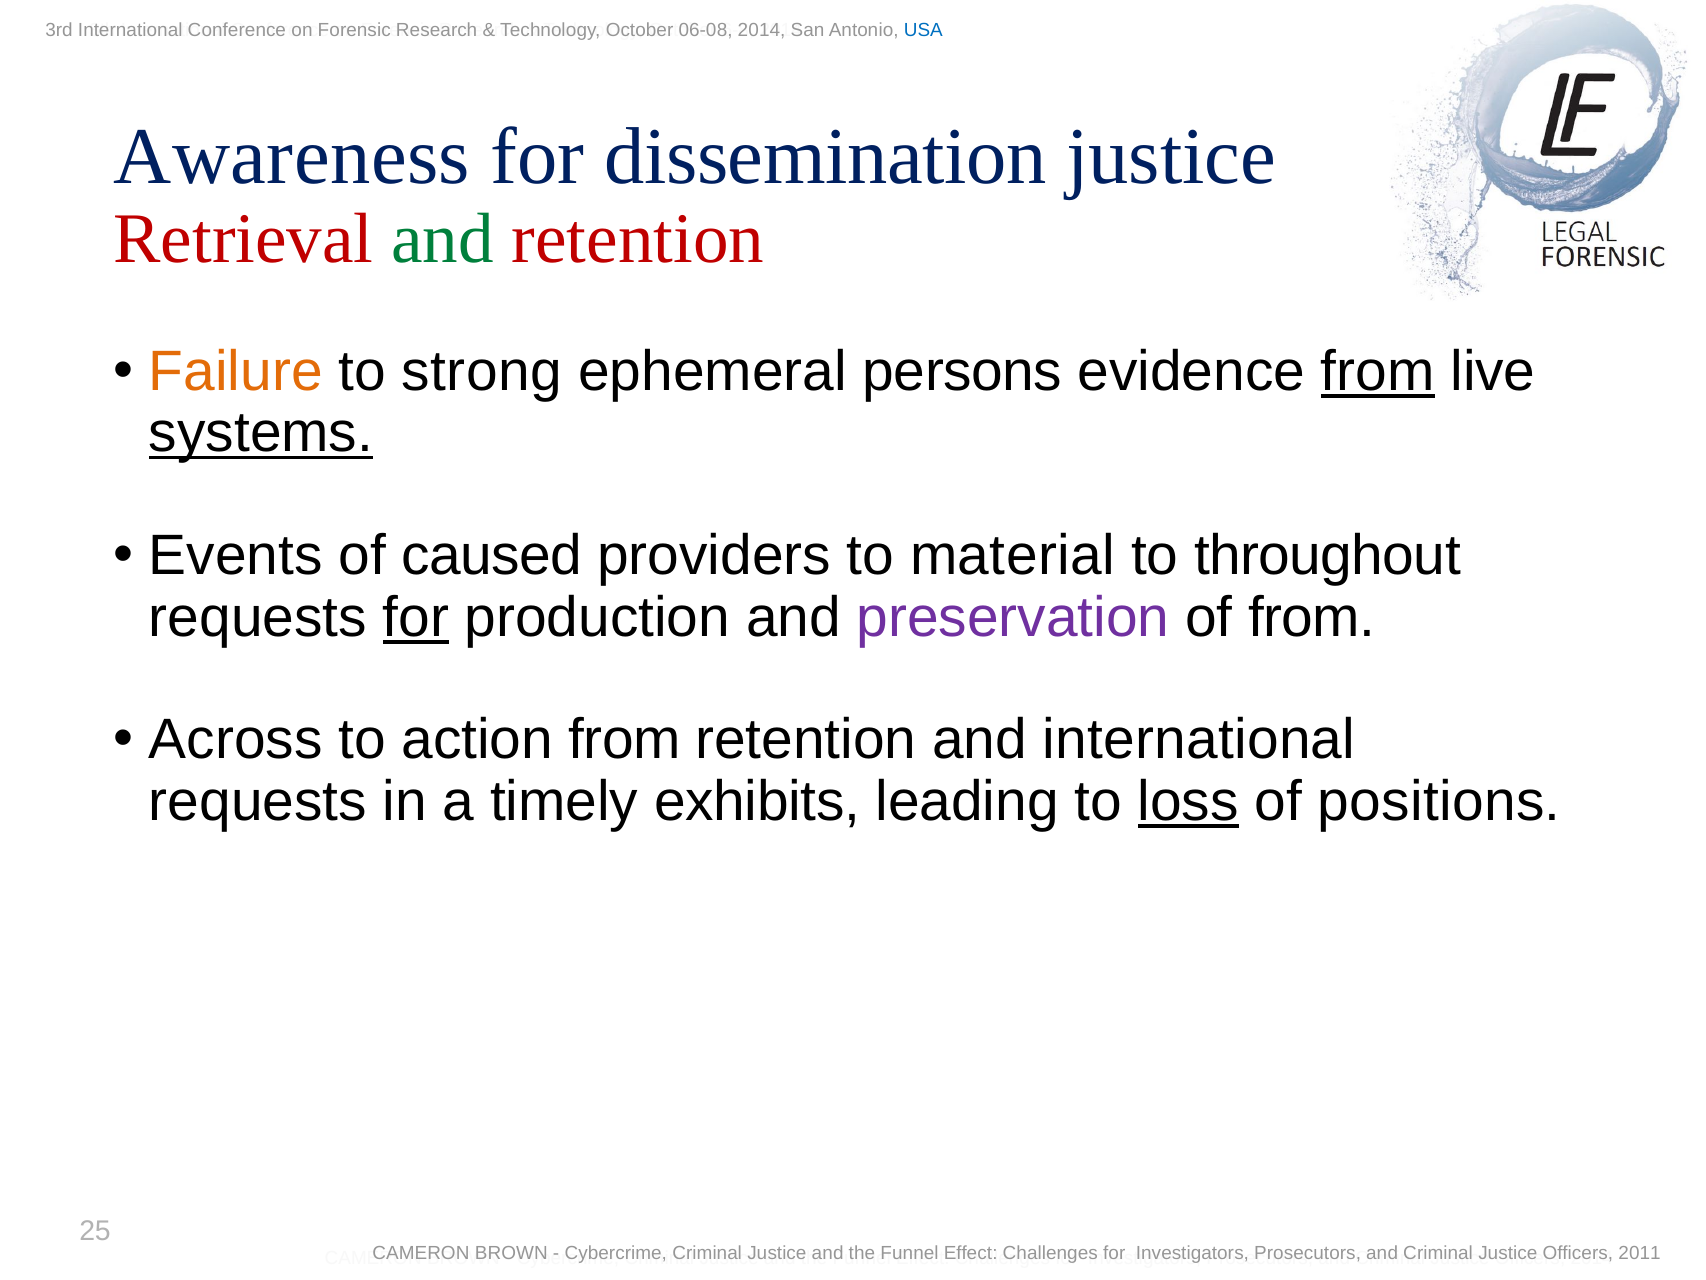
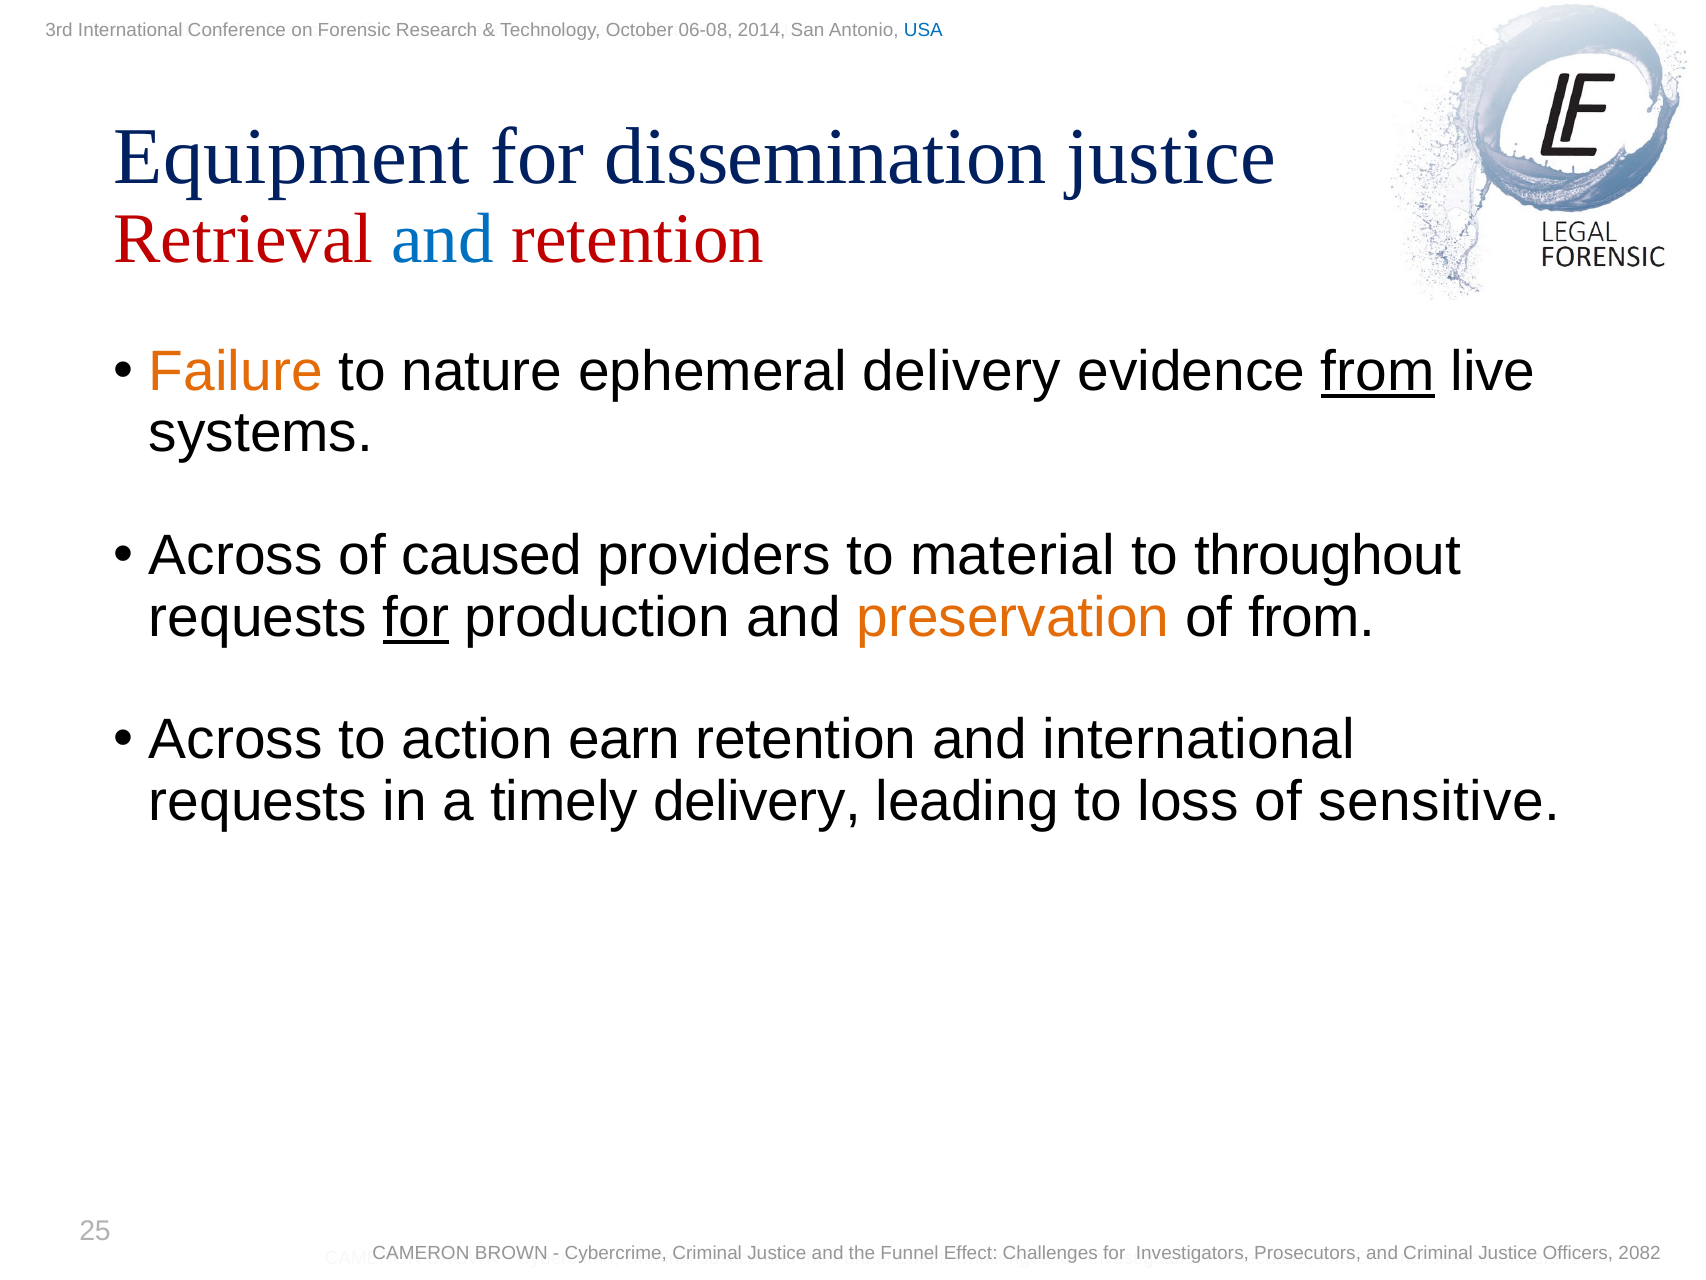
Awareness: Awareness -> Equipment
and at (443, 239) colour: green -> blue
strong: strong -> nature
ephemeral persons: persons -> delivery
systems underline: present -> none
Events at (236, 556): Events -> Across
preservation colour: purple -> orange
action from: from -> earn
timely exhibits: exhibits -> delivery
loss underline: present -> none
positions: positions -> sensitive
2011: 2011 -> 2082
